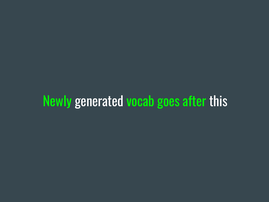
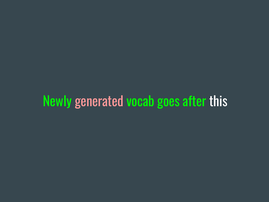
generated colour: white -> pink
